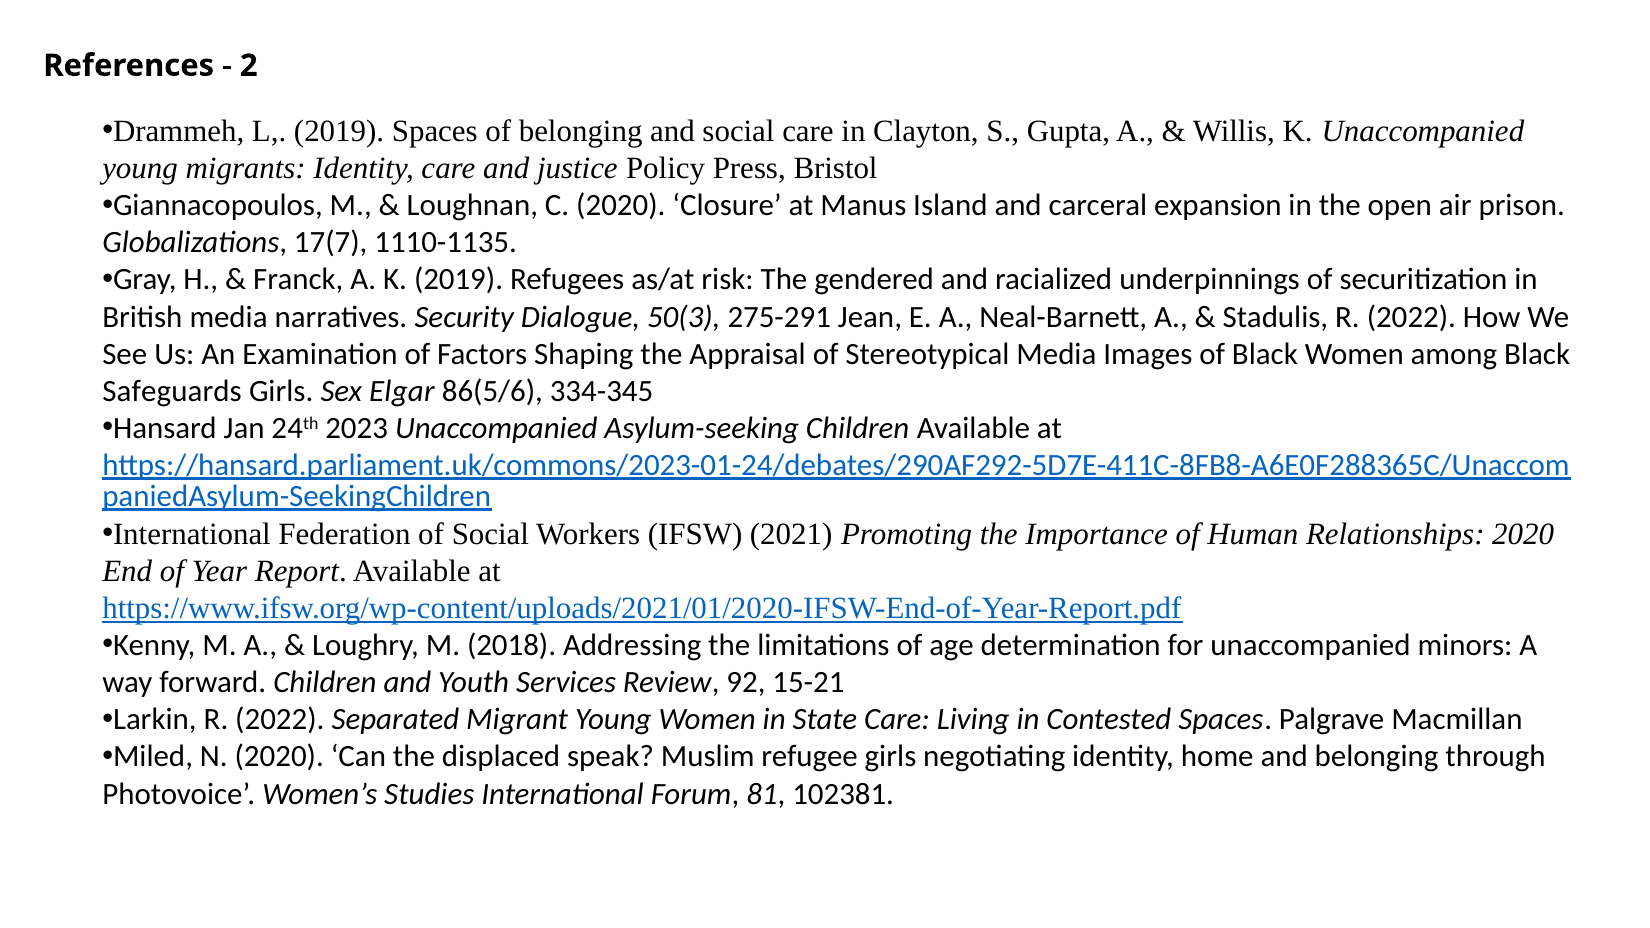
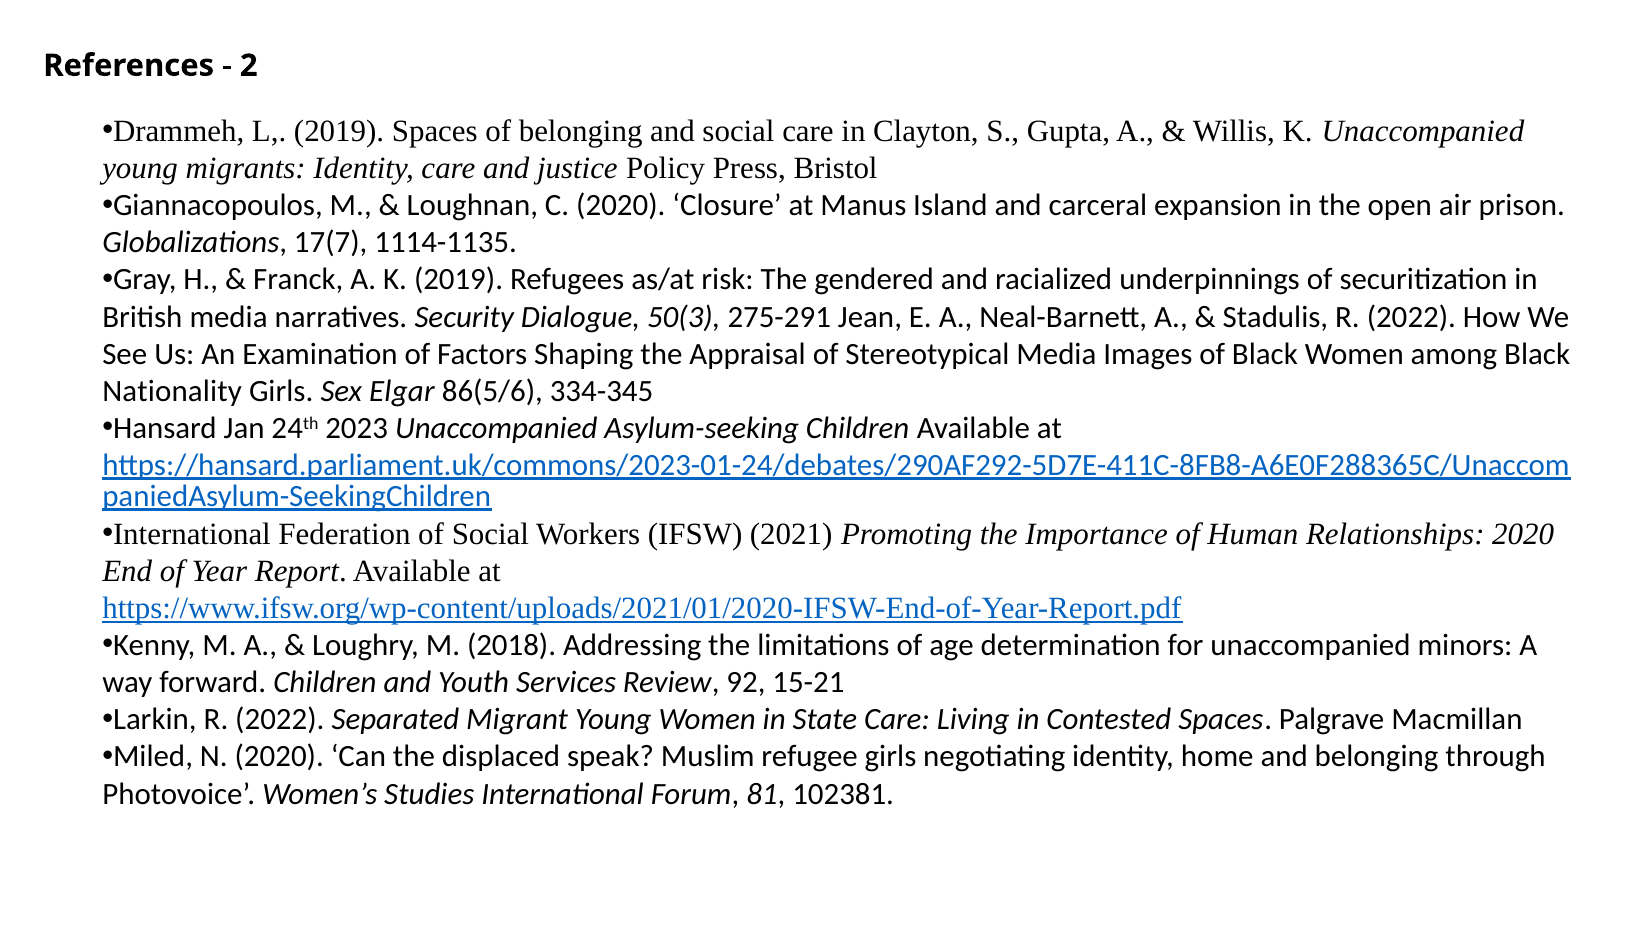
1110-1135: 1110-1135 -> 1114-1135
Safeguards: Safeguards -> Nationality
